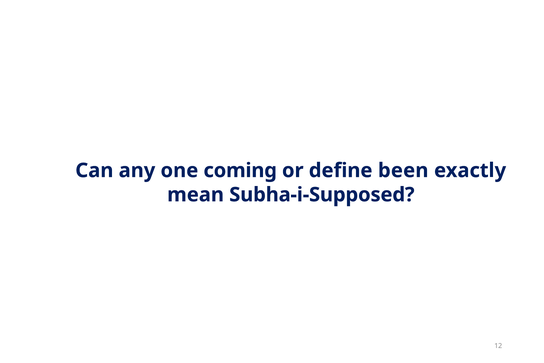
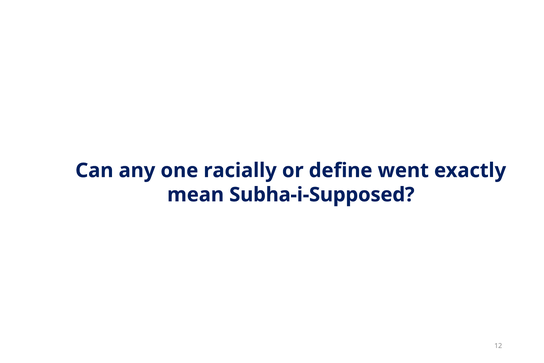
coming: coming -> racially
been: been -> went
